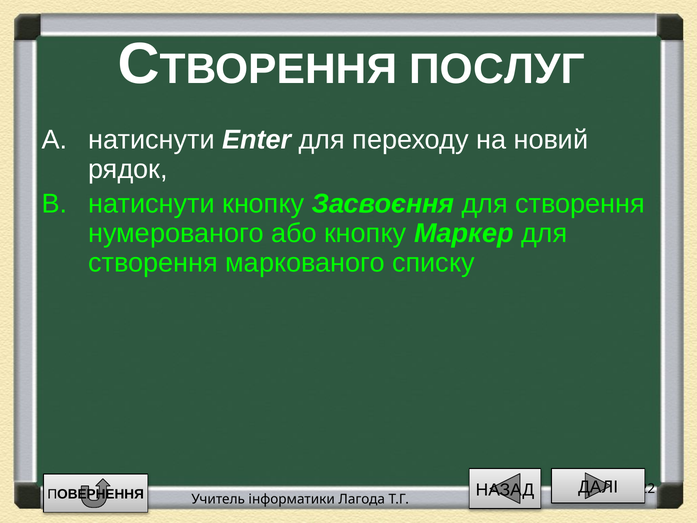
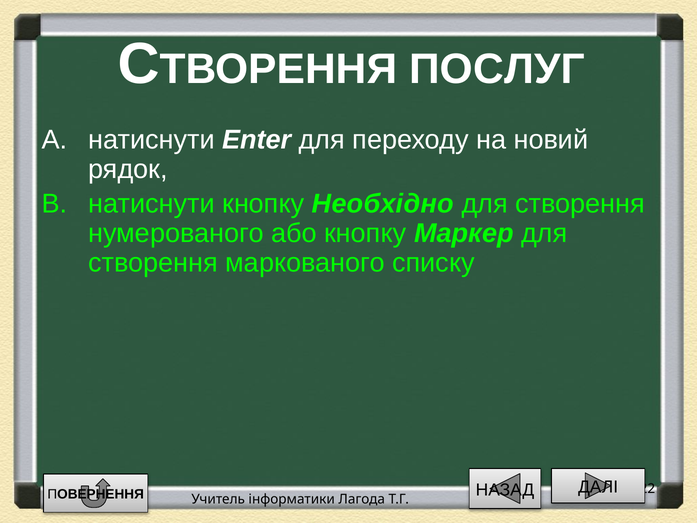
Засвоєння: Засвоєння -> Необхідно
